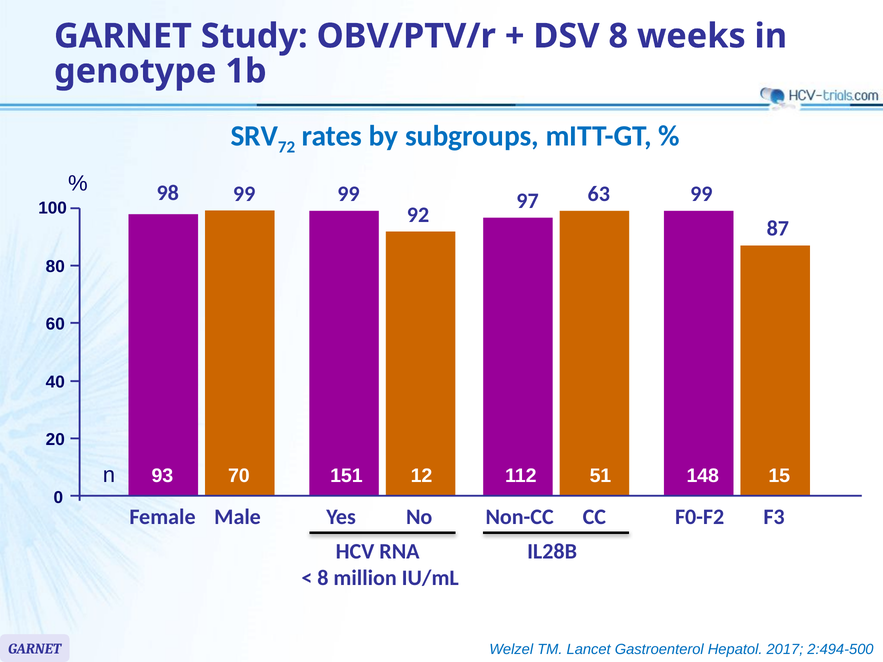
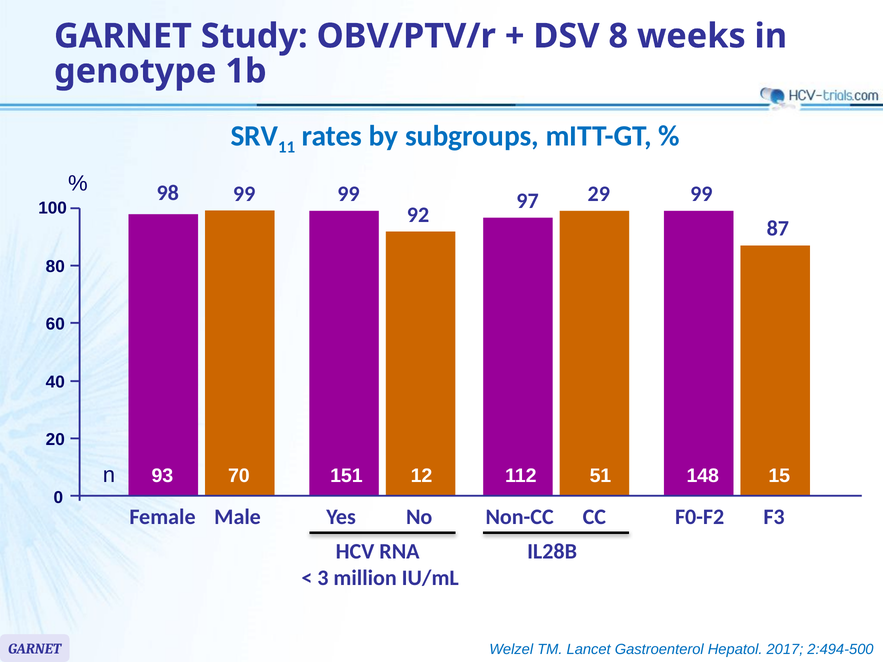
72: 72 -> 11
63: 63 -> 29
8 at (323, 578): 8 -> 3
